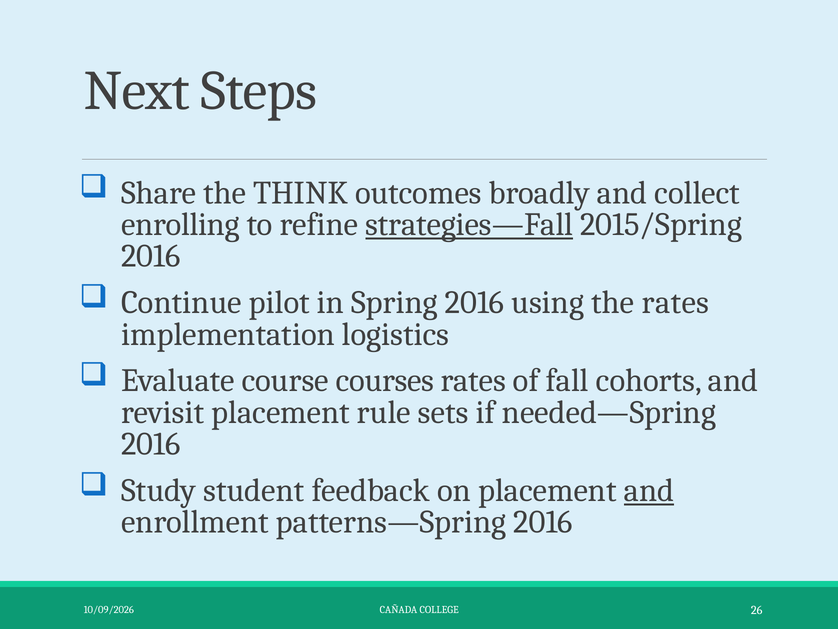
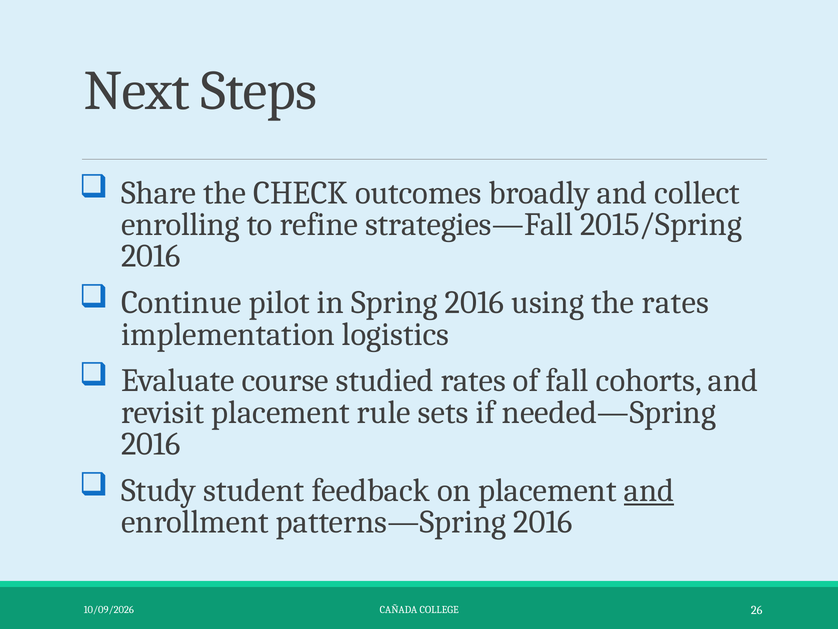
THINK: THINK -> CHECK
strategies—Fall underline: present -> none
courses: courses -> studied
